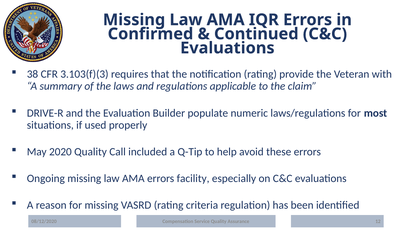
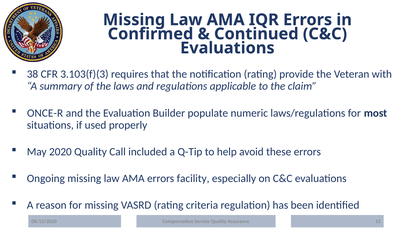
DRIVE-R: DRIVE-R -> ONCE-R
